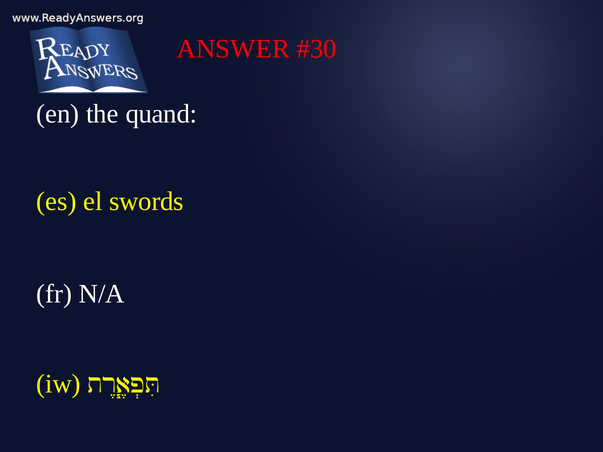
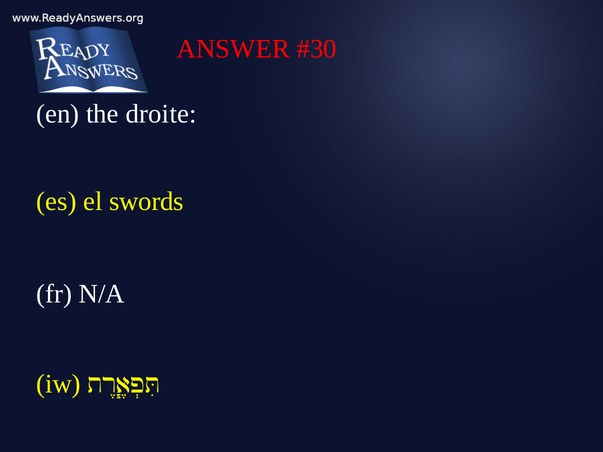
quand: quand -> droite
